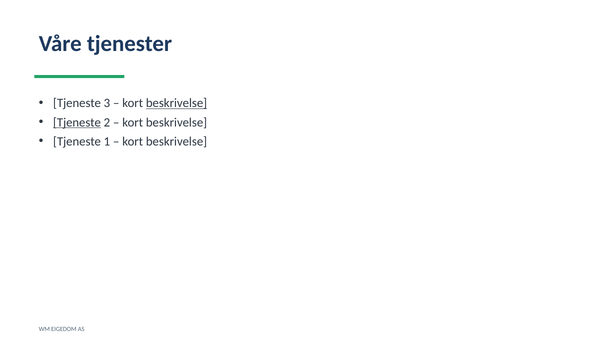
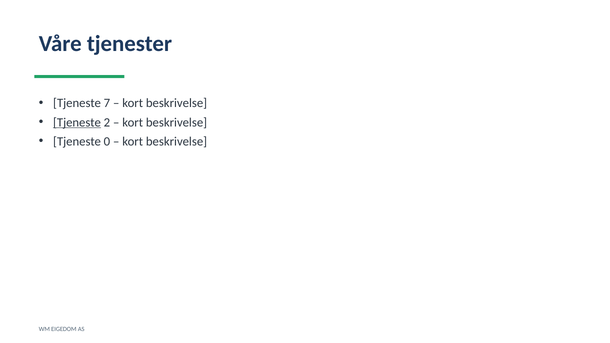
3: 3 -> 7
beskrivelse at (177, 103) underline: present -> none
1: 1 -> 0
